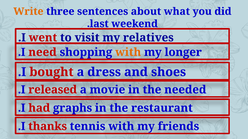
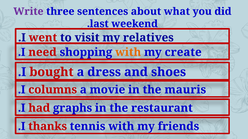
Write colour: orange -> purple
longer: longer -> create
released: released -> columns
needed: needed -> mauris
